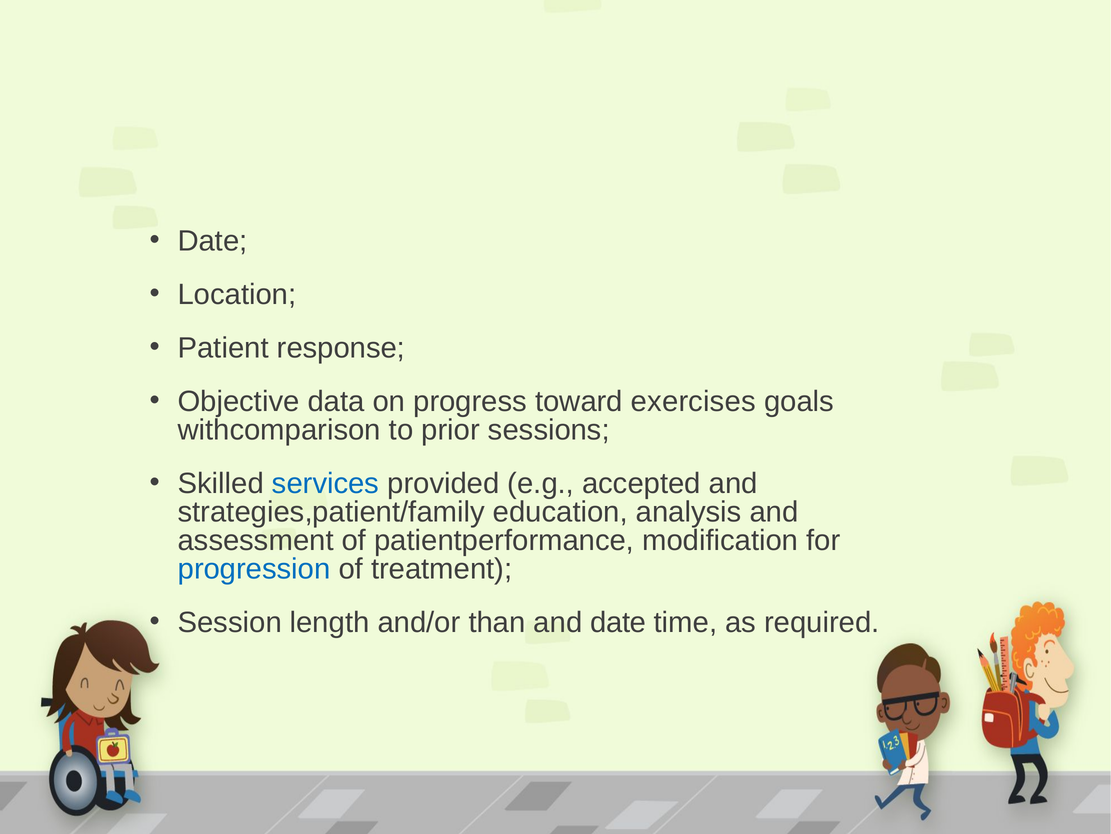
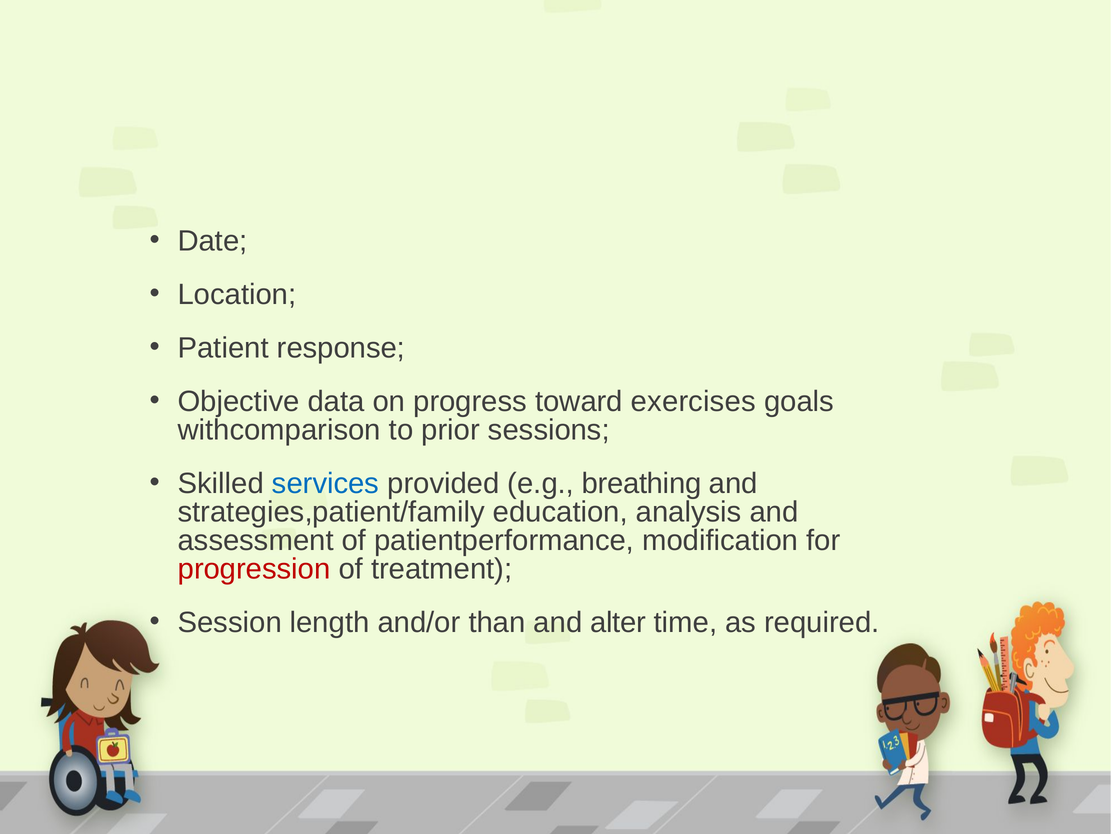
accepted: accepted -> breathing
progression colour: blue -> red
and date: date -> alter
